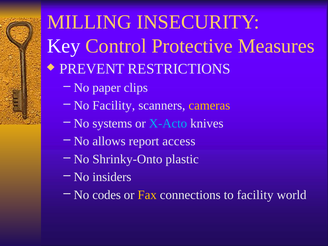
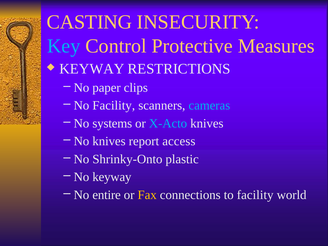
MILLING: MILLING -> CASTING
Key colour: white -> light blue
PREVENT at (92, 69): PREVENT -> KEYWAY
cameras colour: yellow -> light blue
No allows: allows -> knives
No insiders: insiders -> keyway
codes: codes -> entire
